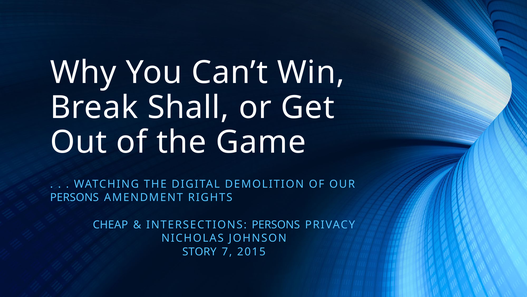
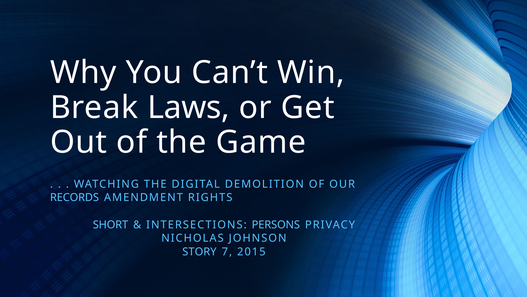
Shall: Shall -> Laws
PERSONS at (74, 197): PERSONS -> RECORDS
CHEAP: CHEAP -> SHORT
